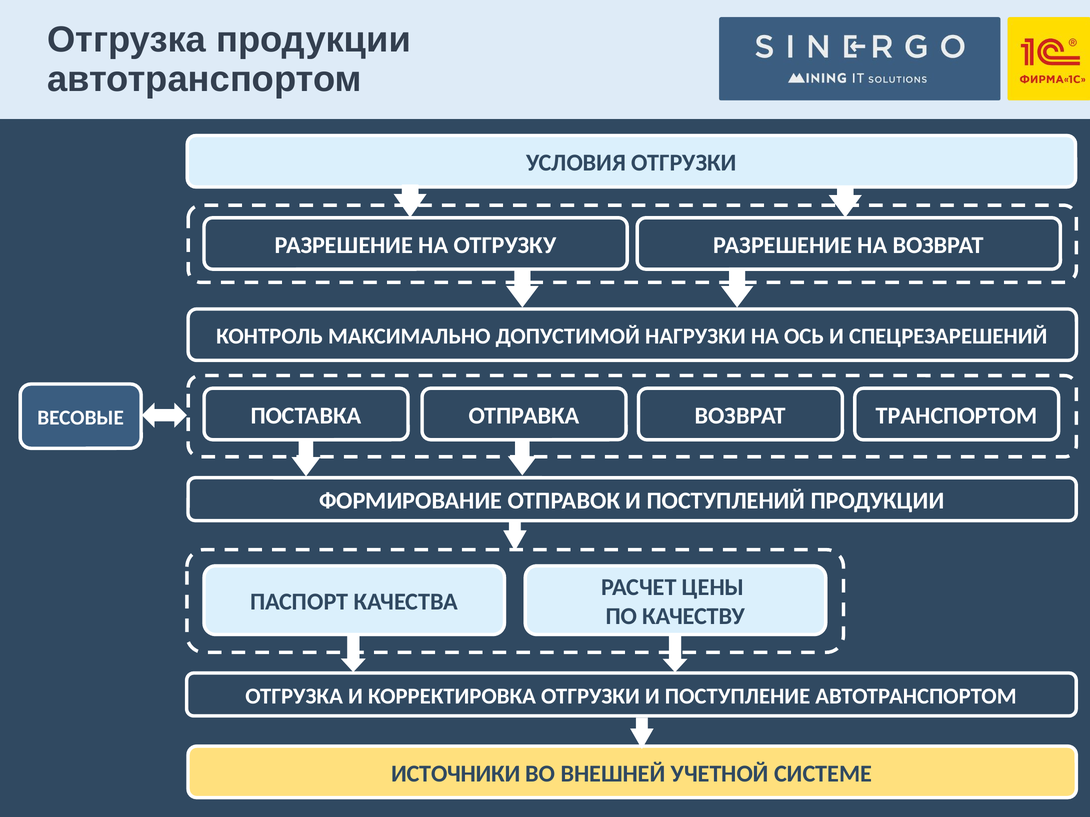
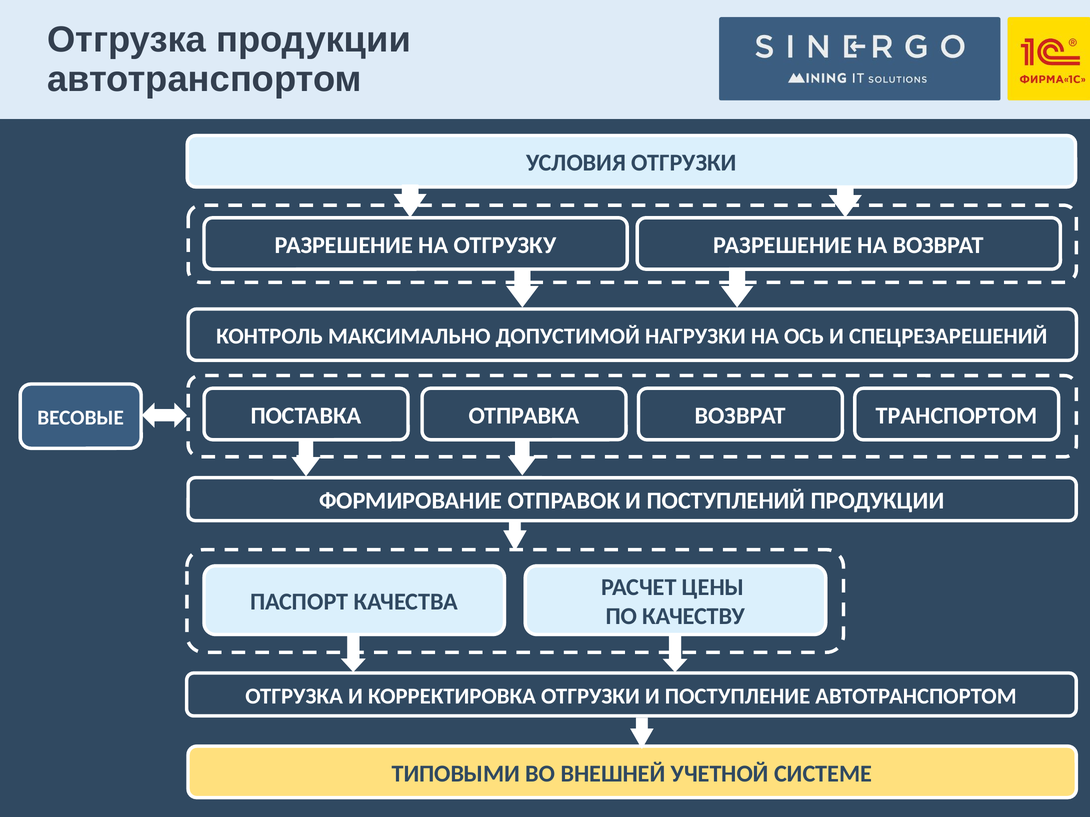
ИСТОЧНИКИ: ИСТОЧНИКИ -> ТИПОВЫМИ
